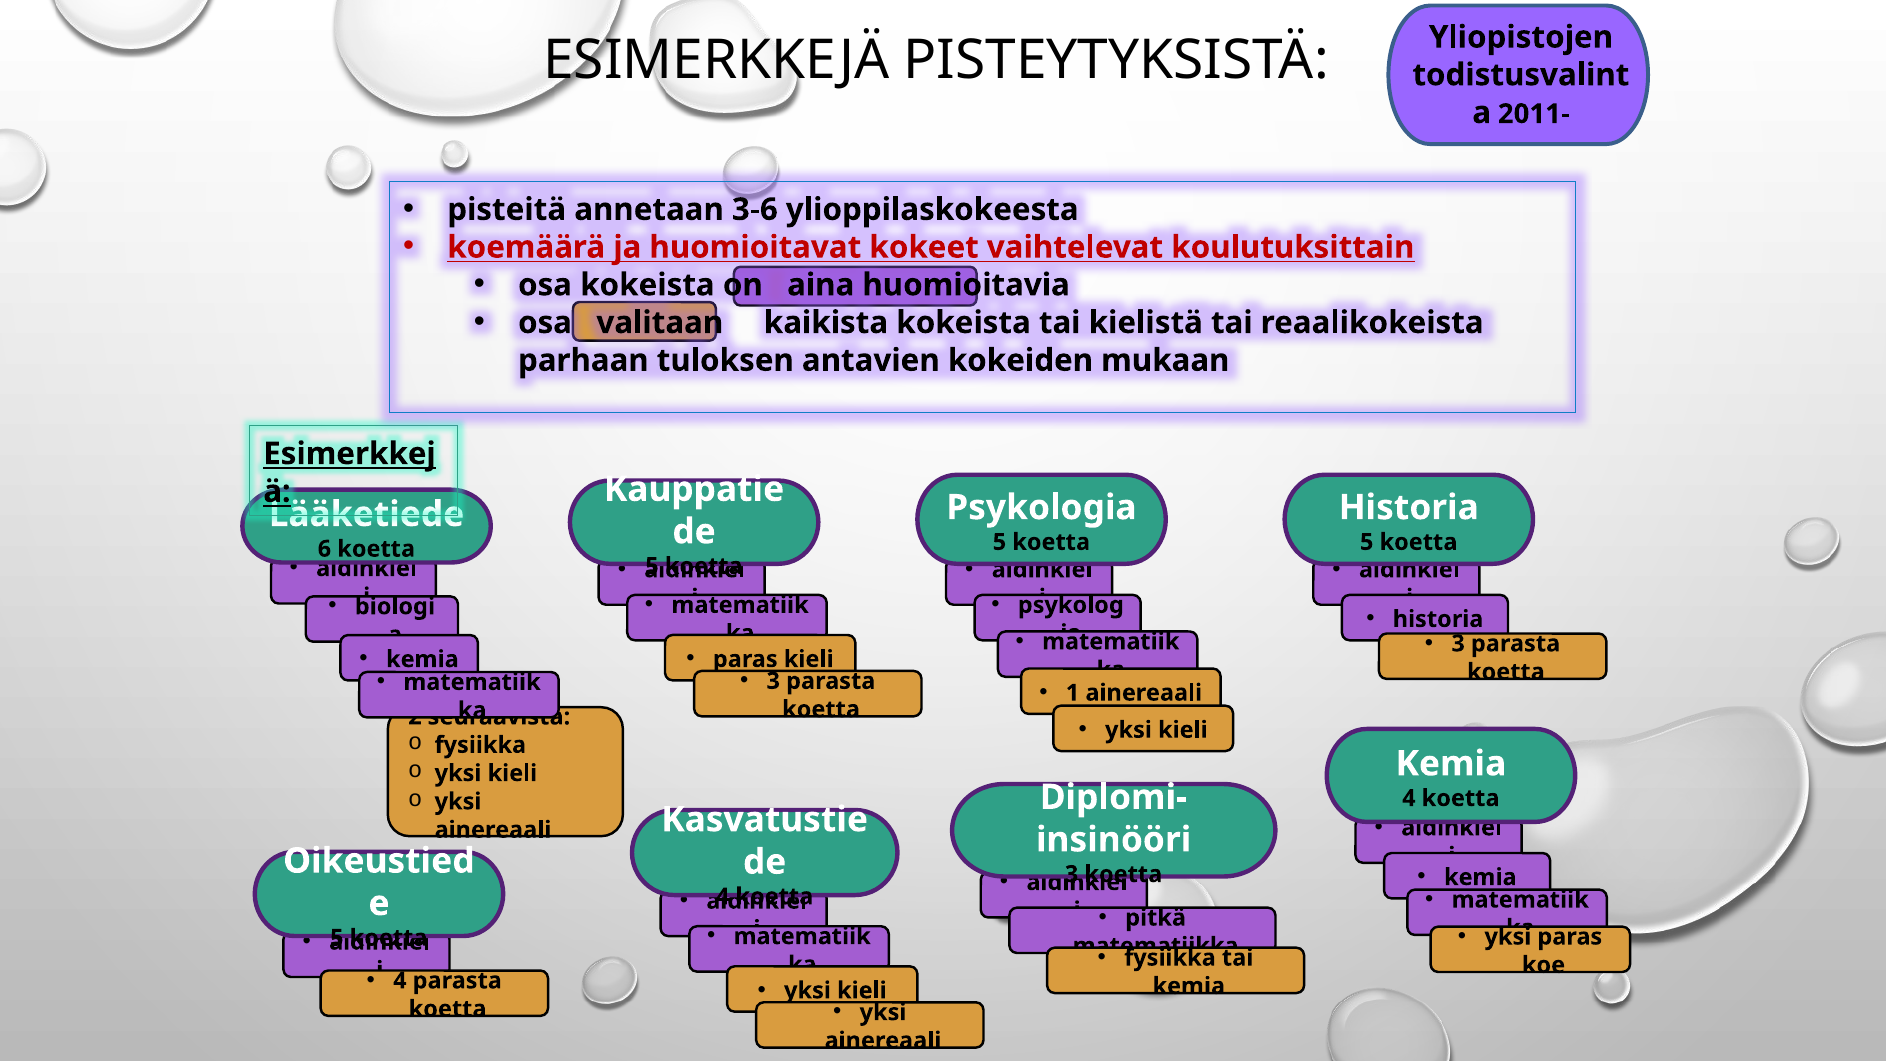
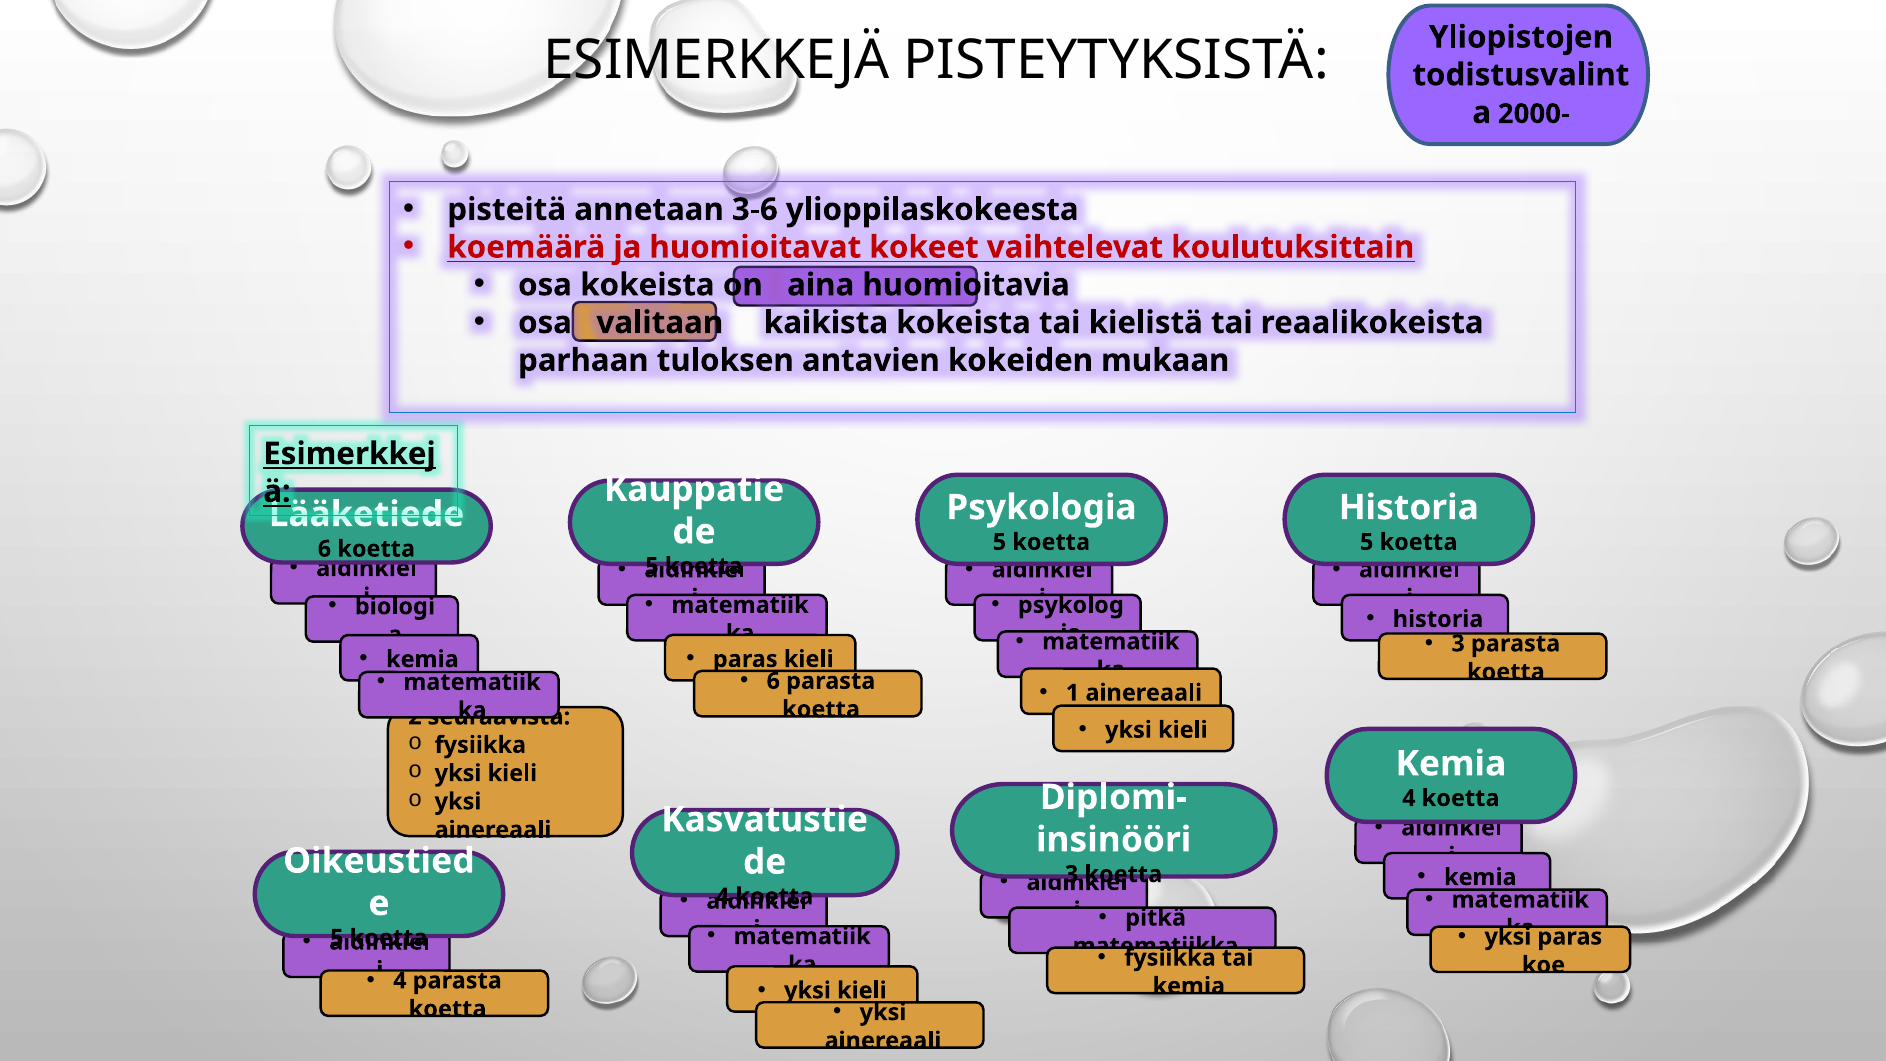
2011-: 2011- -> 2000-
3 at (773, 681): 3 -> 6
